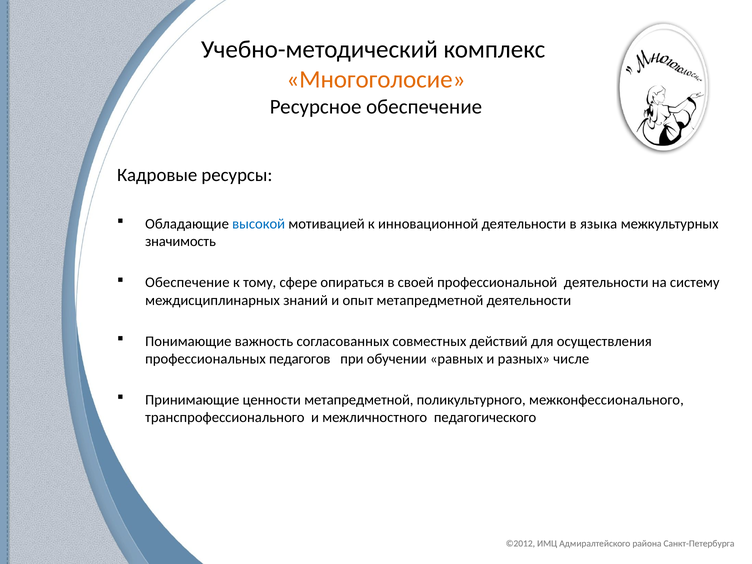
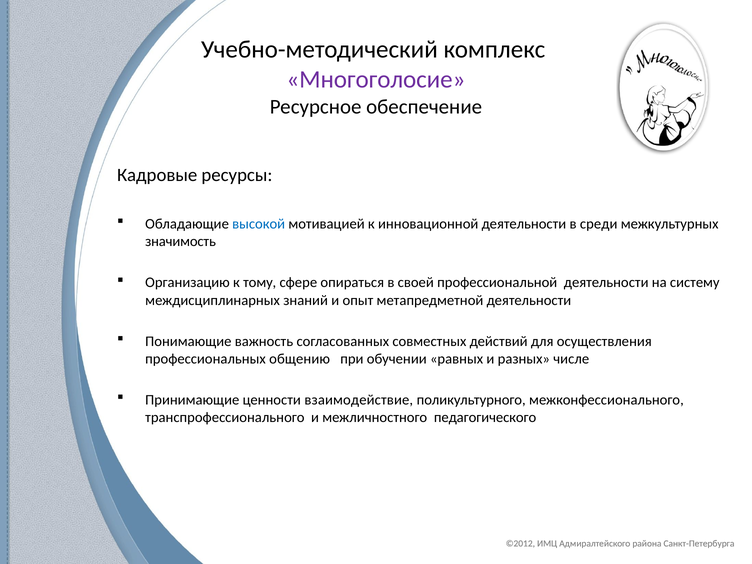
Многоголосие colour: orange -> purple
языка: языка -> среди
Обеспечение at (187, 283): Обеспечение -> Организацию
педагогов: педагогов -> общению
ценности метапредметной: метапредметной -> взаимодействие
